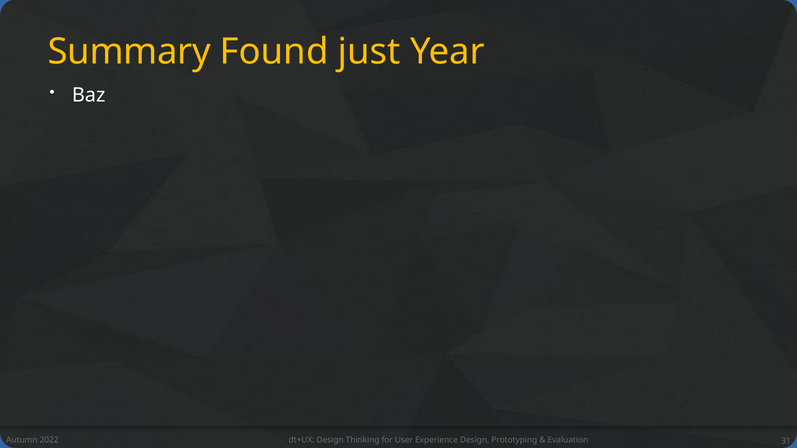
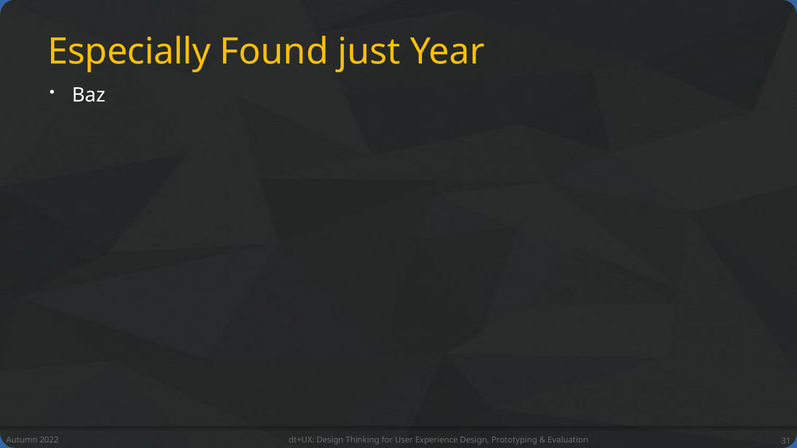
Summary: Summary -> Especially
